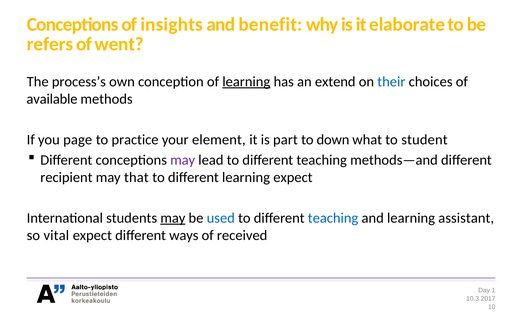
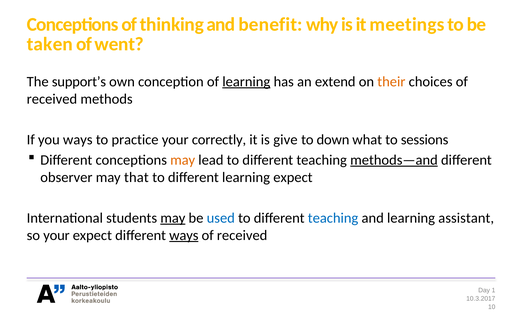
insights: insights -> thinking
elaborate: elaborate -> meetings
refers: refers -> taken
process’s: process’s -> support’s
their colour: blue -> orange
available at (52, 99): available -> received
you page: page -> ways
element: element -> correctly
part: part -> give
student: student -> sessions
may at (183, 160) colour: purple -> orange
methods—and underline: none -> present
recipient: recipient -> observer
so vital: vital -> your
ways at (184, 235) underline: none -> present
